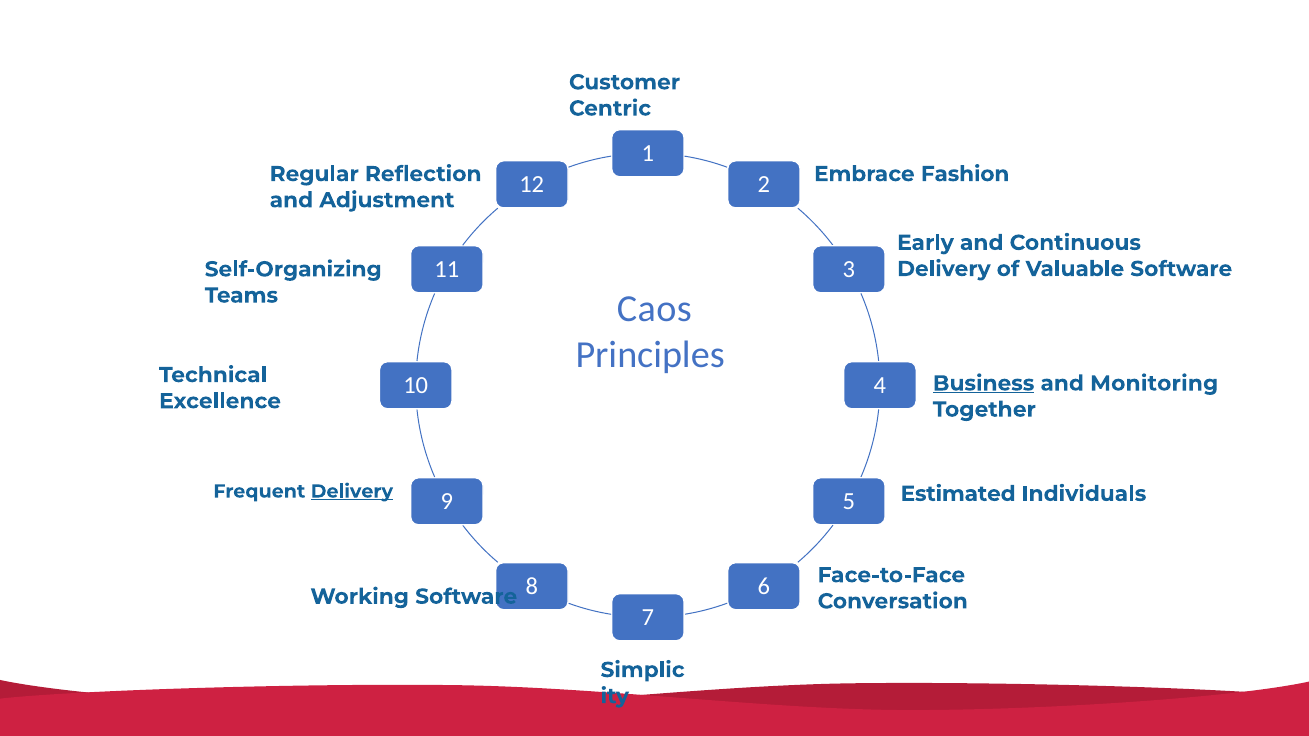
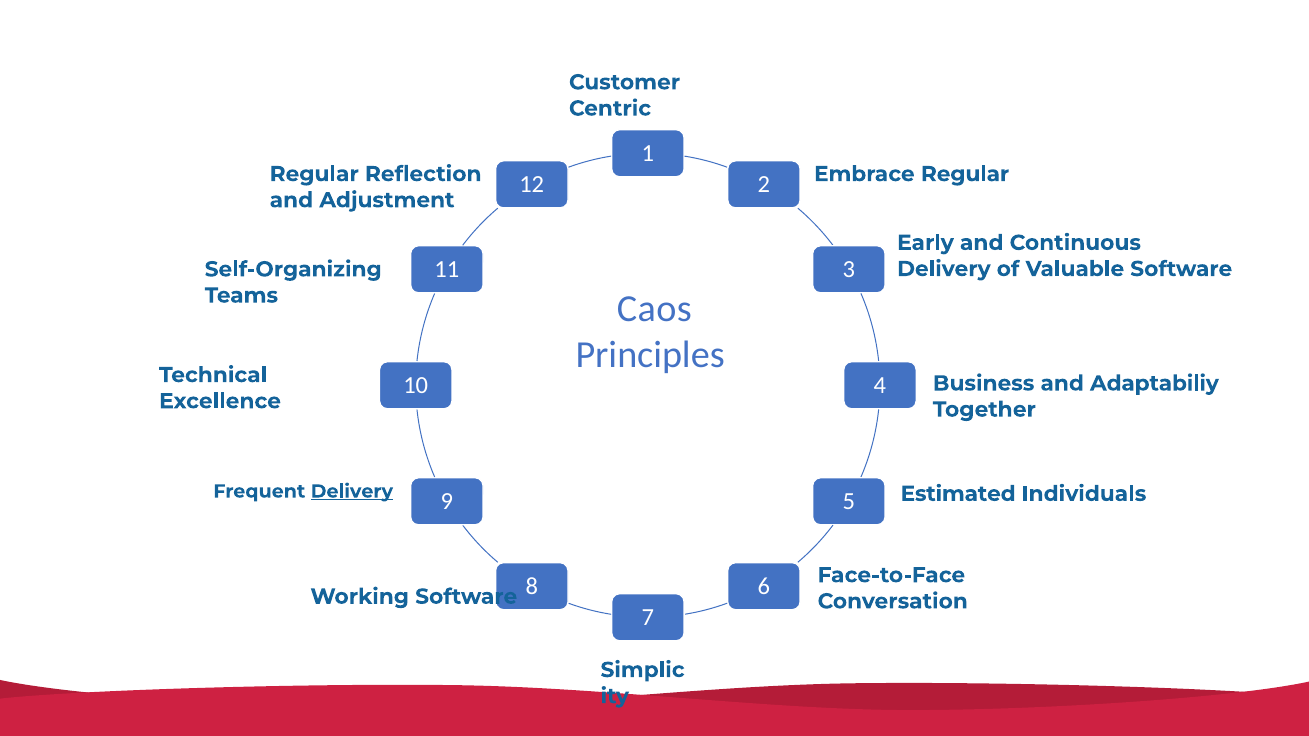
Embrace Fashion: Fashion -> Regular
Business underline: present -> none
Monitoring: Monitoring -> Adaptabiliy
